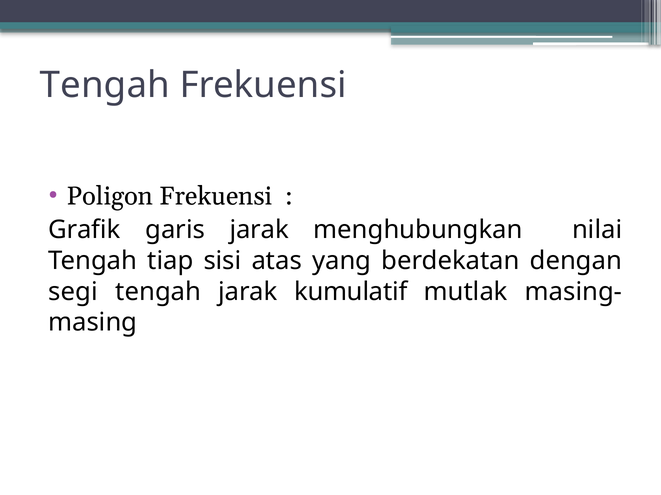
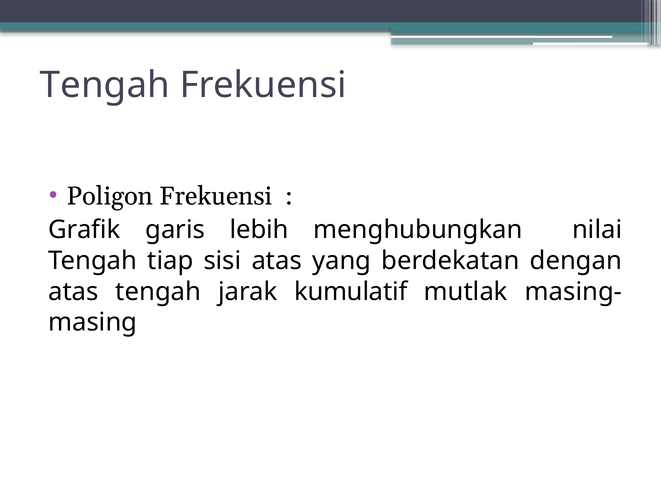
garis jarak: jarak -> lebih
segi at (73, 292): segi -> atas
